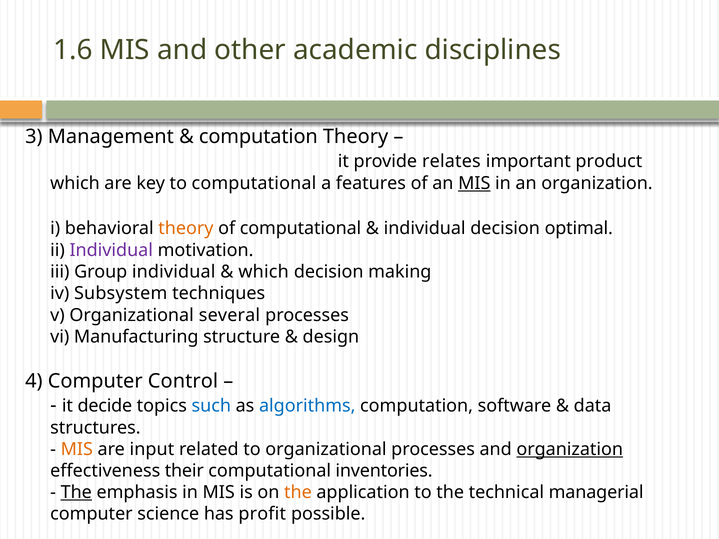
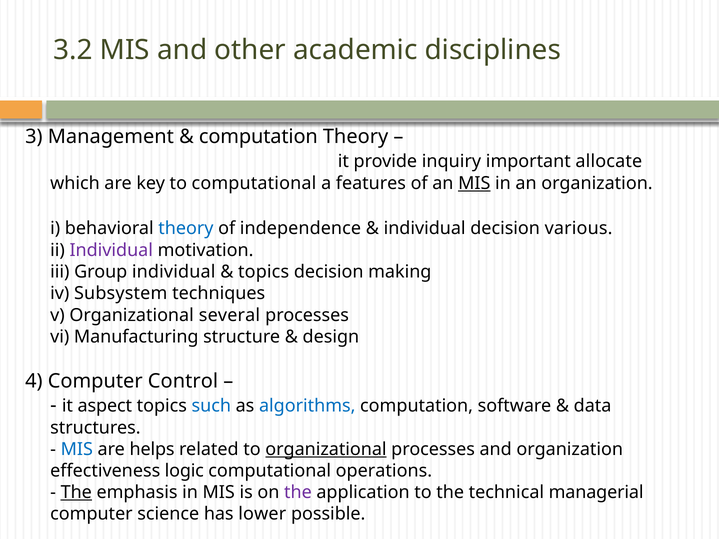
1.6: 1.6 -> 3.2
relates: relates -> inquiry
product: product -> allocate
theory at (186, 229) colour: orange -> blue
of computational: computational -> independence
optimal: optimal -> various
which at (264, 272): which -> topics
decide: decide -> aspect
MIS at (77, 449) colour: orange -> blue
input: input -> helps
organizational at (326, 449) underline: none -> present
organization at (570, 449) underline: present -> none
their: their -> logic
inventories: inventories -> operations
the at (298, 493) colour: orange -> purple
profit: profit -> lower
